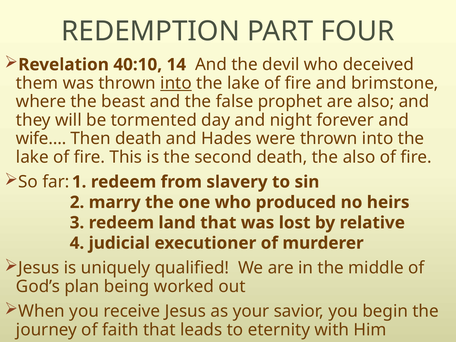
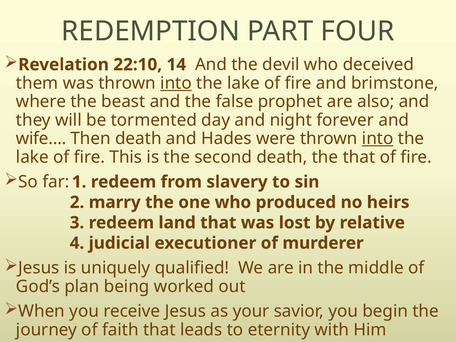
40:10: 40:10 -> 22:10
into at (378, 139) underline: none -> present
the also: also -> that
